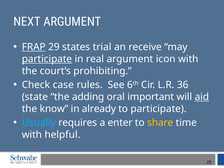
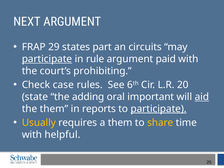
FRAP underline: present -> none
trial: trial -> part
receive: receive -> circuits
real: real -> rule
icon: icon -> paid
36: 36 -> 20
the know: know -> them
already: already -> reports
participate at (159, 109) underline: none -> present
Usually colour: light blue -> yellow
a enter: enter -> them
